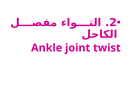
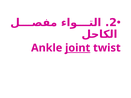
joint underline: none -> present
